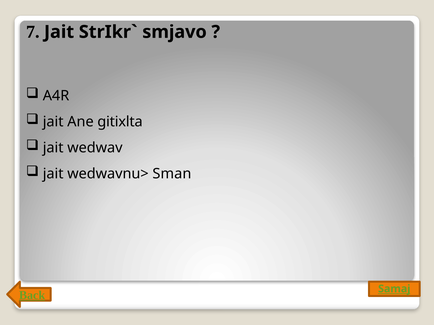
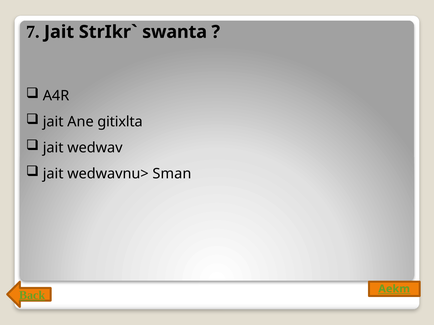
smjavo: smjavo -> swanta
Samaj: Samaj -> Aekm
